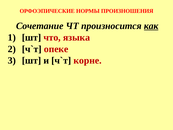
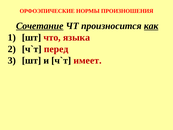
Сочетание underline: none -> present
опеке: опеке -> перед
корне: корне -> имеет
